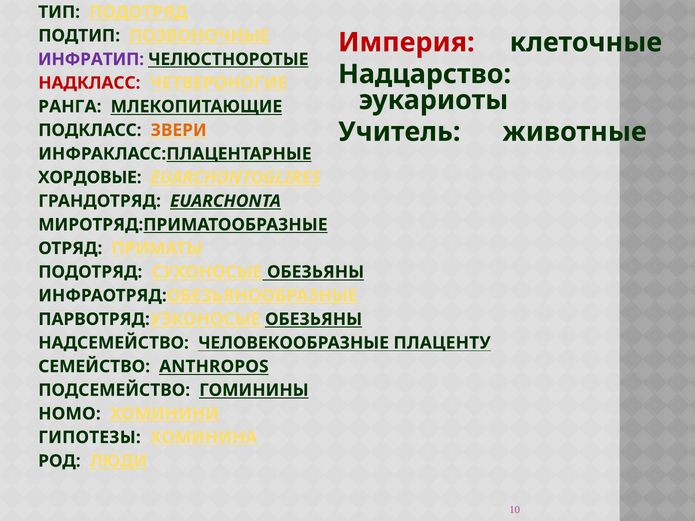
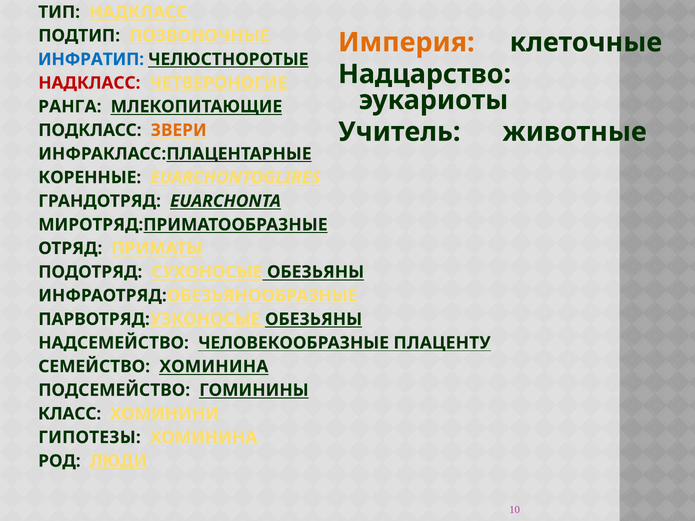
ТИП ПОДОТРЯД: ПОДОТРЯД -> НАДКЛАСС
Империя colour: red -> orange
ИНФРАТИП colour: purple -> blue
ХОРДОВЫЕ: ХОРДОВЫЕ -> КОРЕННЫЕ
СЕМЕЙСТВО ANTHROPOS: ANTHROPOS -> ХОМИНИНА
HOMO: HOMO -> КЛАСС
